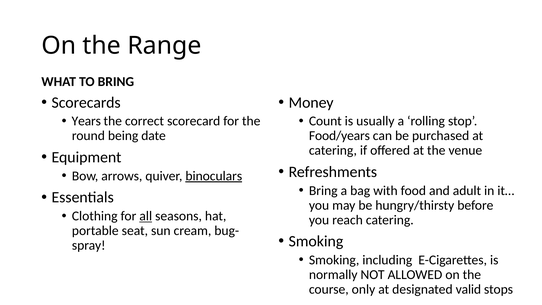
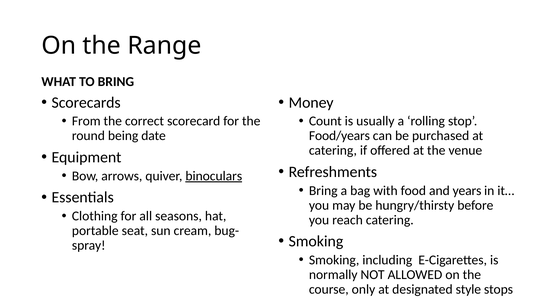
Years: Years -> From
adult: adult -> years
all underline: present -> none
valid: valid -> style
